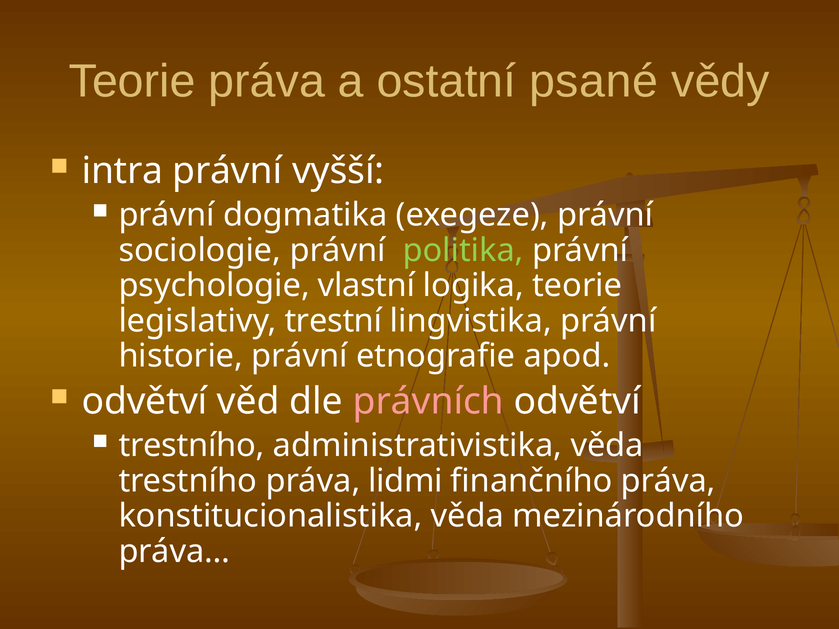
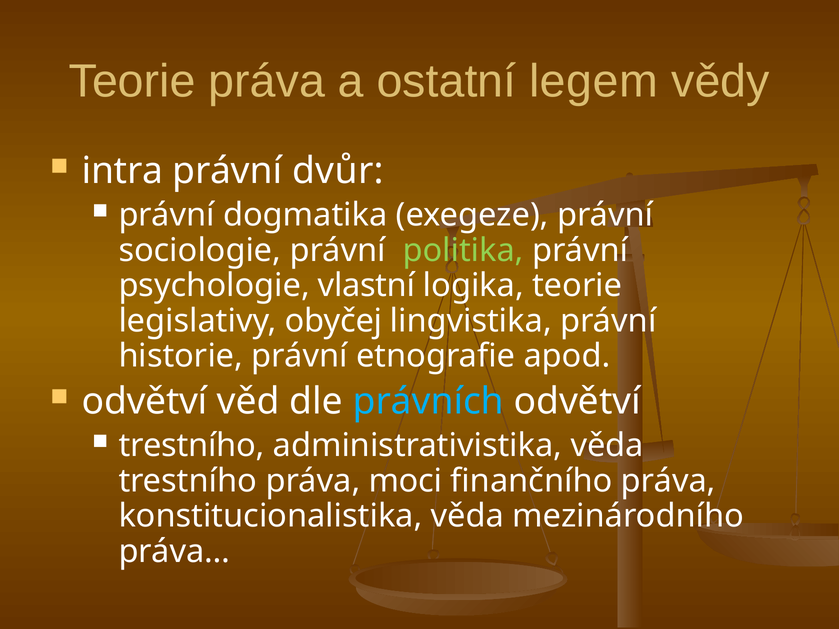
psané: psané -> legem
vyšší: vyšší -> dvůr
trestní: trestní -> obyčej
právních colour: pink -> light blue
lidmi: lidmi -> moci
